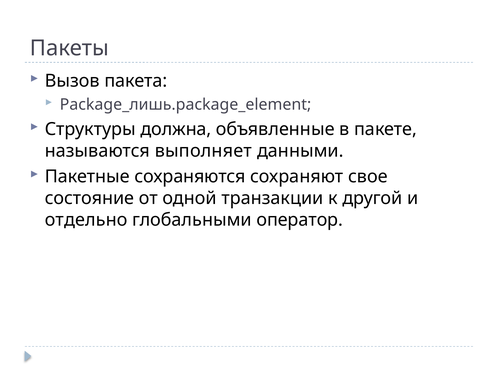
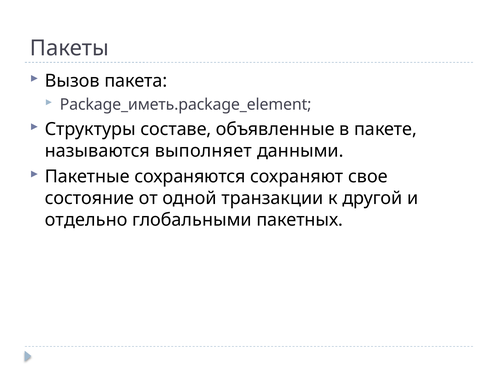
Package_лишь.package_element: Package_лишь.package_element -> Package_иметь.package_element
должна: должна -> составе
оператор: оператор -> пакетных
